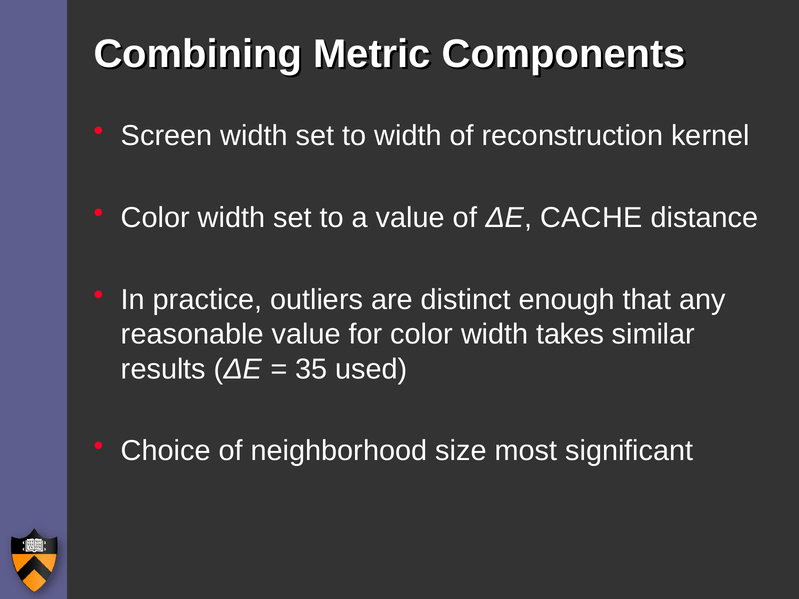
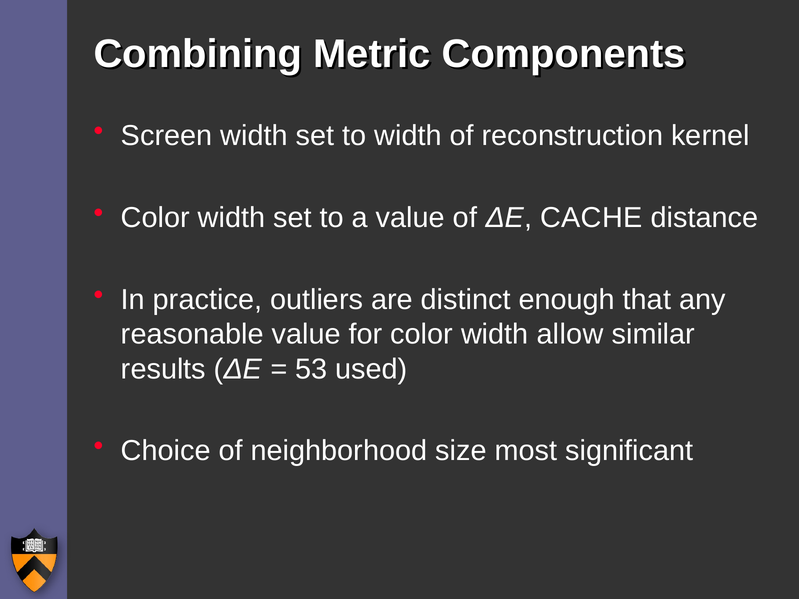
takes: takes -> allow
35: 35 -> 53
